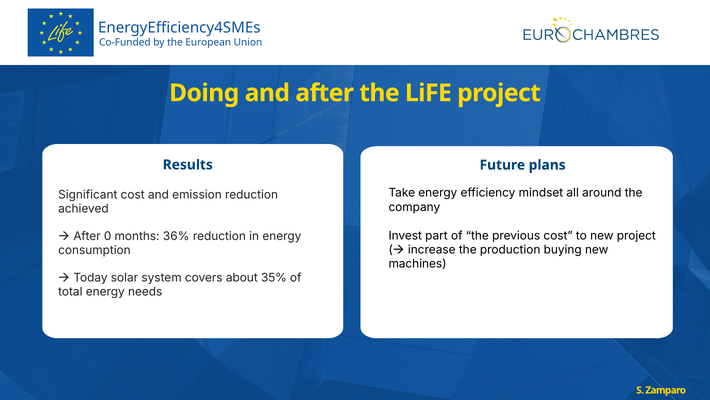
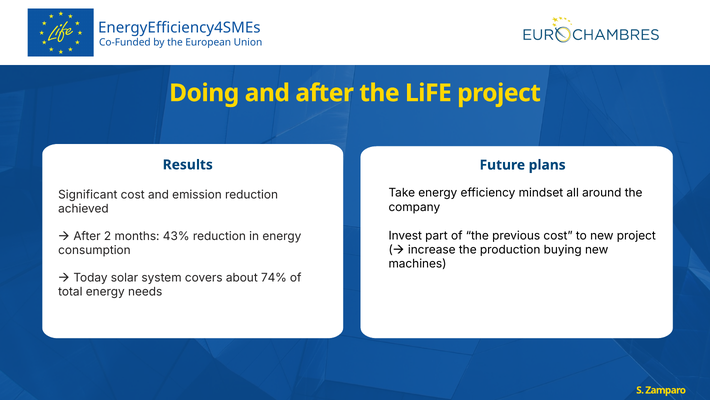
0: 0 -> 2
36%: 36% -> 43%
35%: 35% -> 74%
